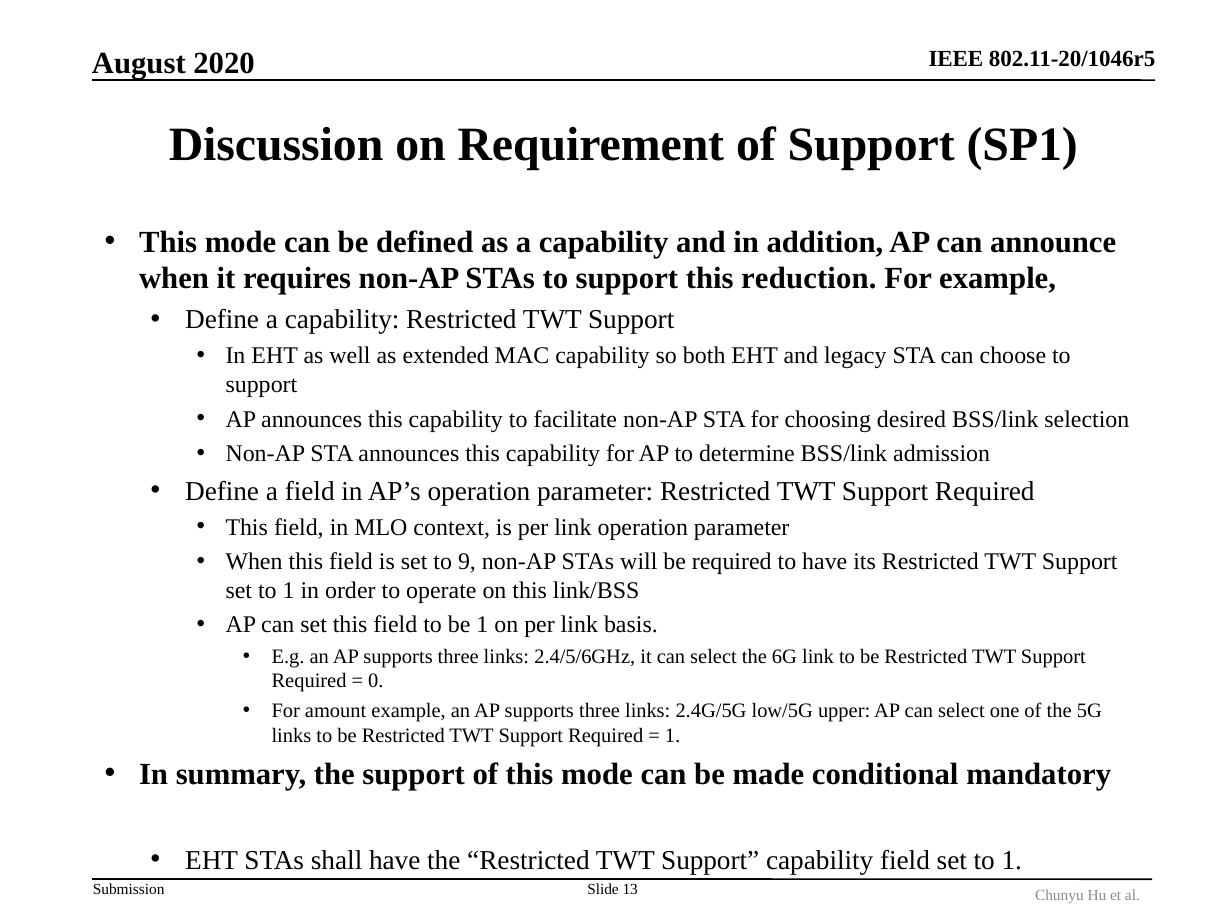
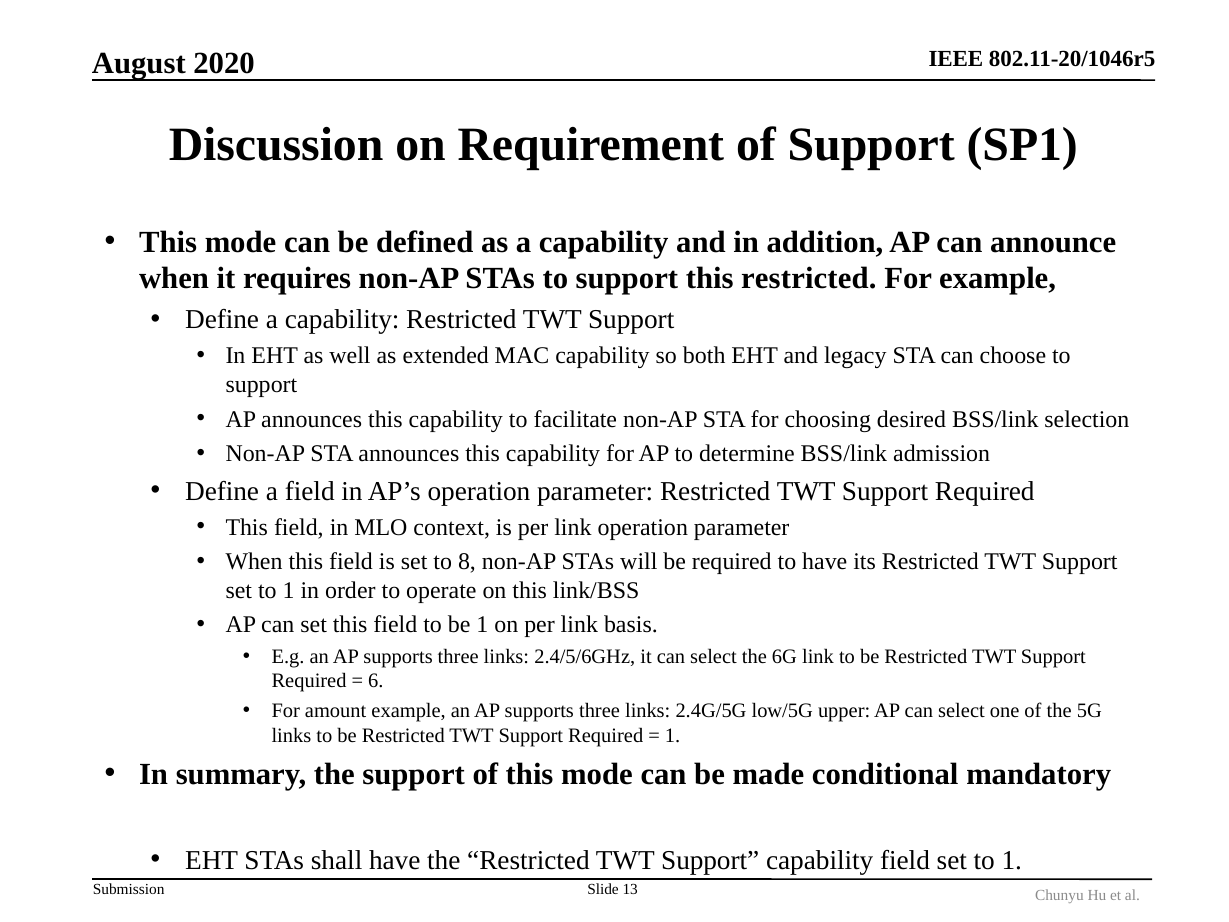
this reduction: reduction -> restricted
9: 9 -> 8
0: 0 -> 6
